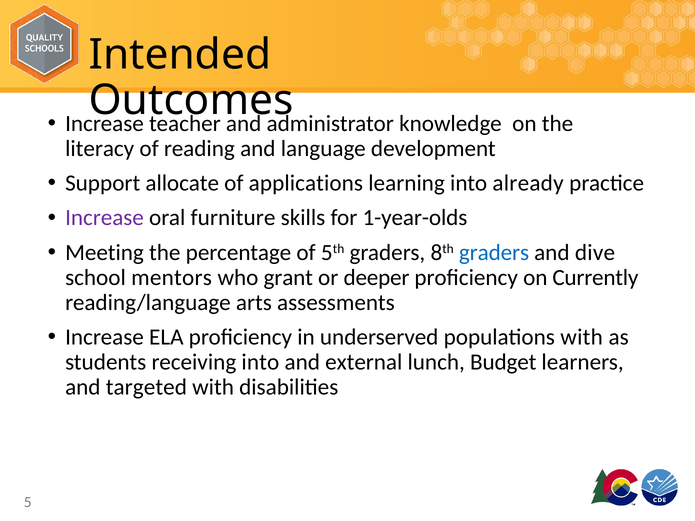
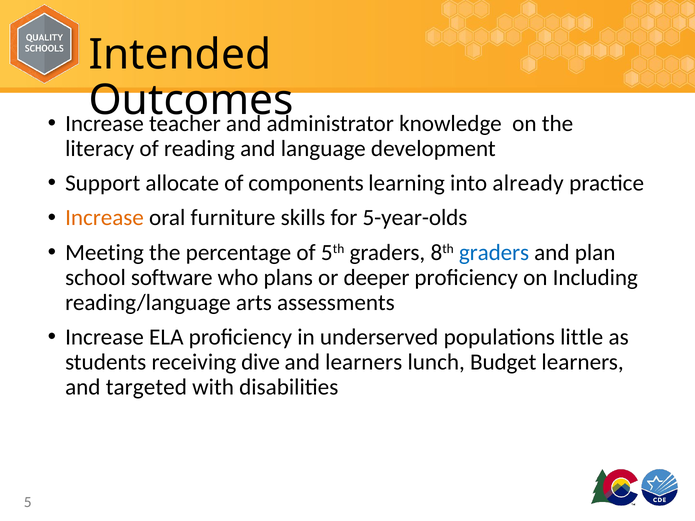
applications: applications -> components
Increase at (105, 218) colour: purple -> orange
1-year-olds: 1-year-olds -> 5-year-olds
dive: dive -> plan
mentors: mentors -> software
grant: grant -> plans
Currently: Currently -> Including
populations with: with -> little
receiving into: into -> dive
and external: external -> learners
